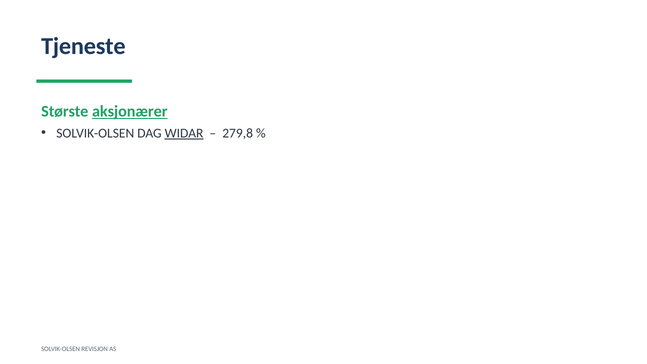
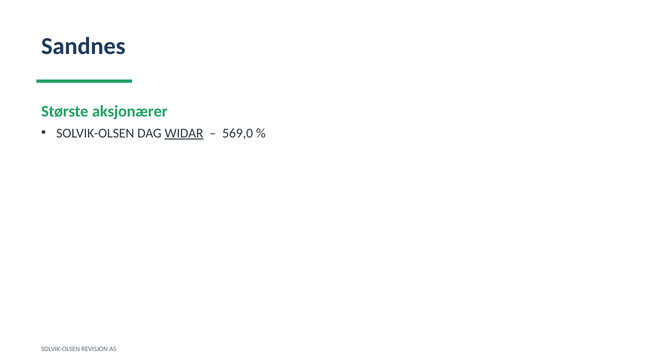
Tjeneste: Tjeneste -> Sandnes
aksjonærer underline: present -> none
279,8: 279,8 -> 569,0
